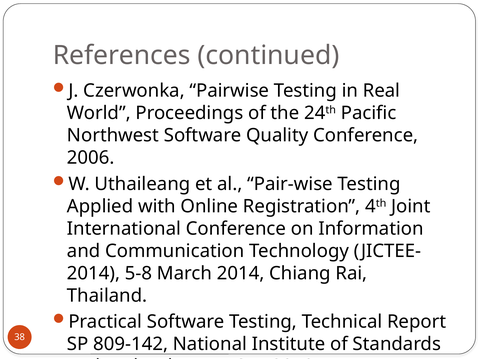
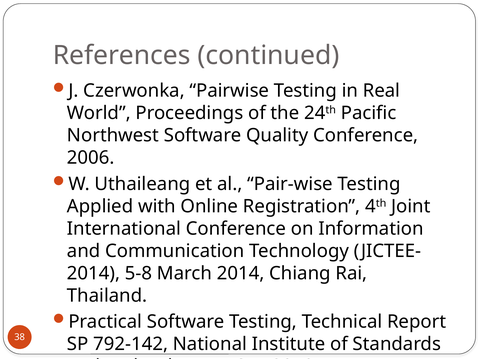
809-142: 809-142 -> 792-142
